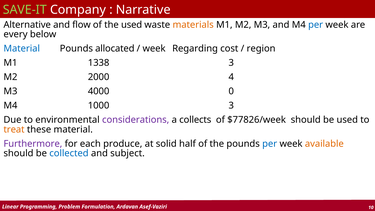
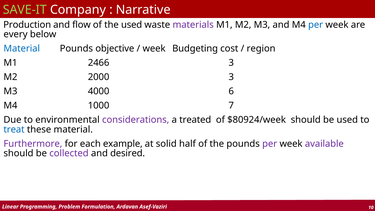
Alternative: Alternative -> Production
materials colour: orange -> purple
allocated: allocated -> objective
Regarding: Regarding -> Budgeting
1338: 1338 -> 2466
2000 4: 4 -> 3
0: 0 -> 6
1000 3: 3 -> 7
collects: collects -> treated
$77826/week: $77826/week -> $80924/week
treat colour: orange -> blue
produce: produce -> example
per at (270, 144) colour: blue -> purple
available colour: orange -> purple
collected colour: blue -> purple
subject: subject -> desired
